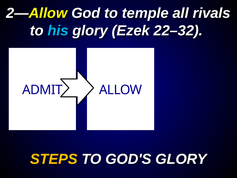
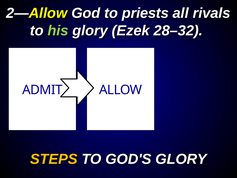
temple: temple -> priests
his colour: light blue -> light green
22–32: 22–32 -> 28–32
